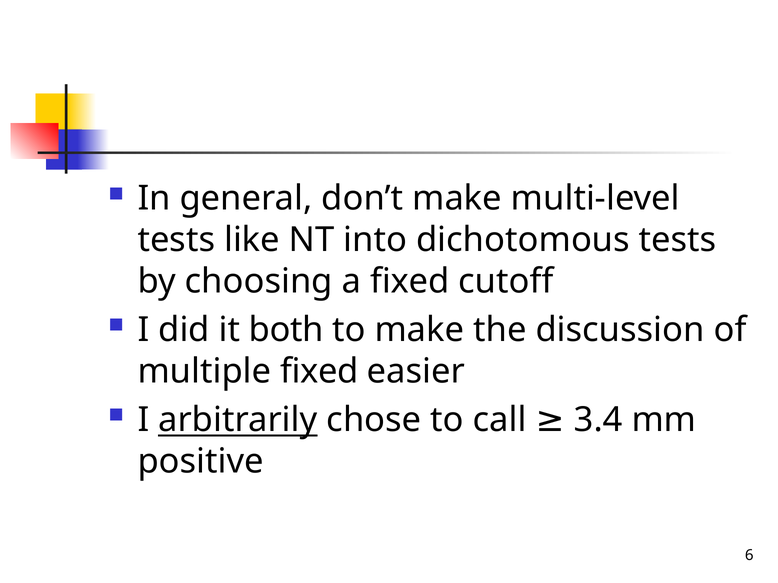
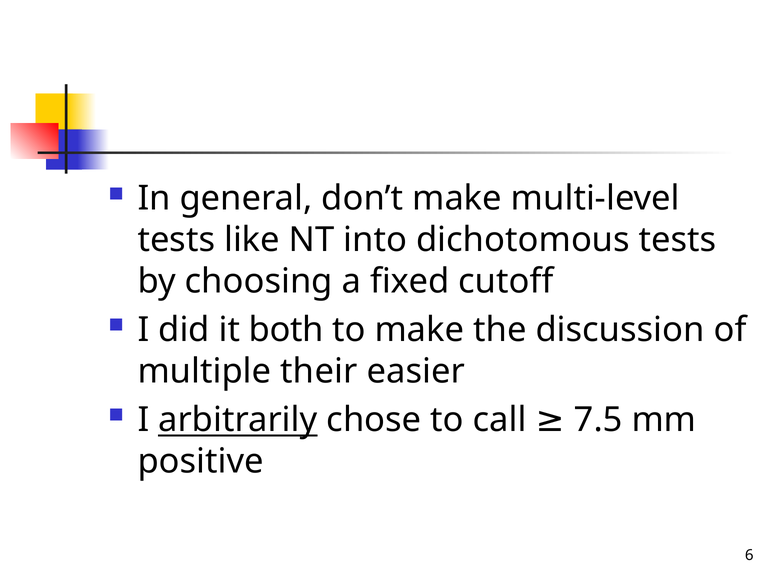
multiple fixed: fixed -> their
3.4: 3.4 -> 7.5
